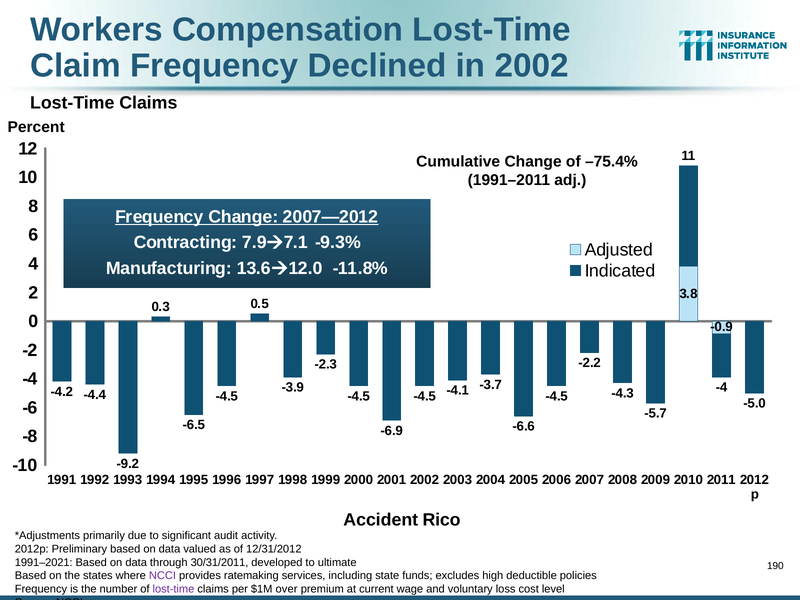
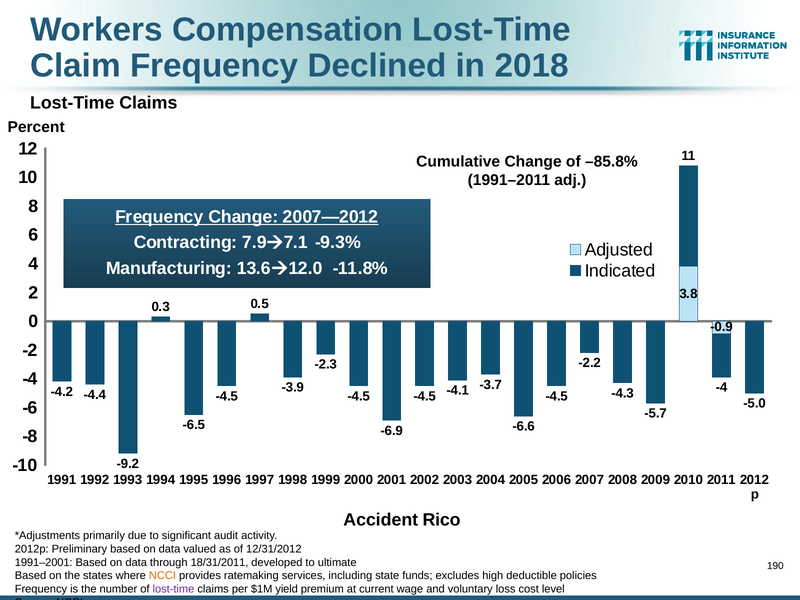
in 2002: 2002 -> 2018
–75.4%: –75.4% -> –85.8%
1991–2021: 1991–2021 -> 1991–2001
30/31/2011: 30/31/2011 -> 18/31/2011
NCCI at (162, 576) colour: purple -> orange
over: over -> yield
